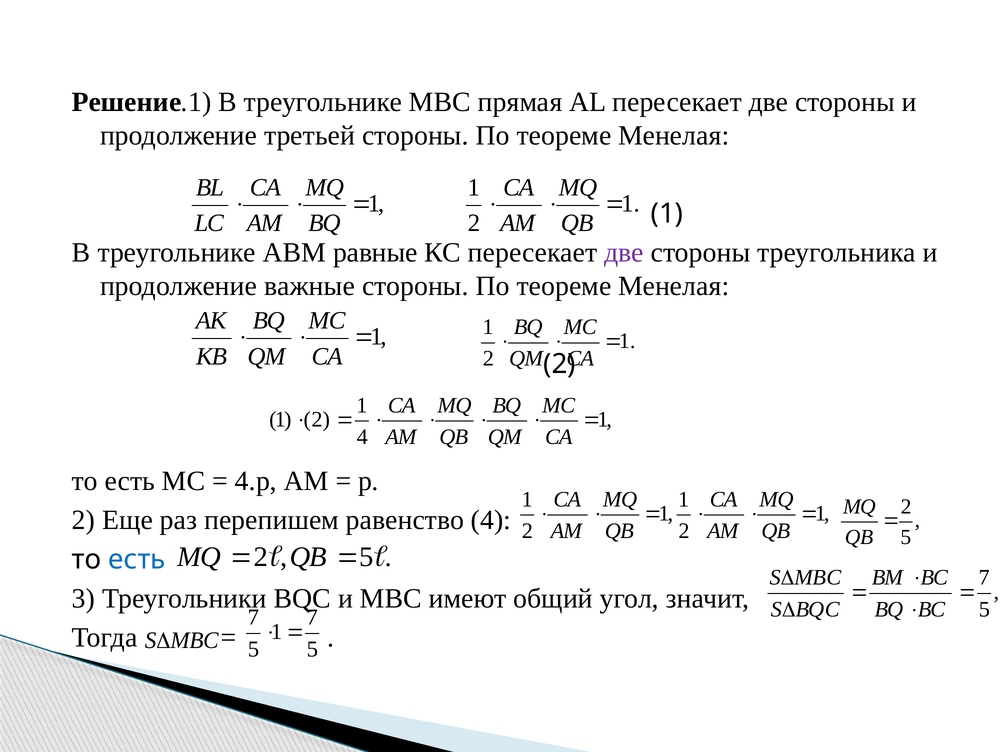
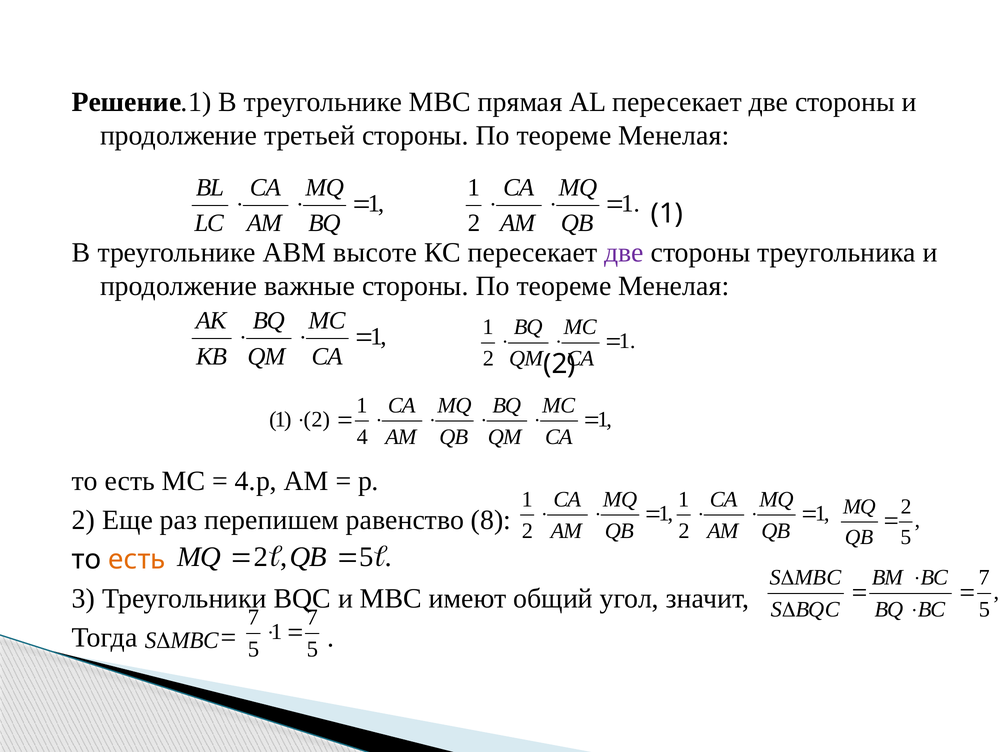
равные: равные -> высоте
равенство 4: 4 -> 8
есть at (137, 559) colour: blue -> orange
